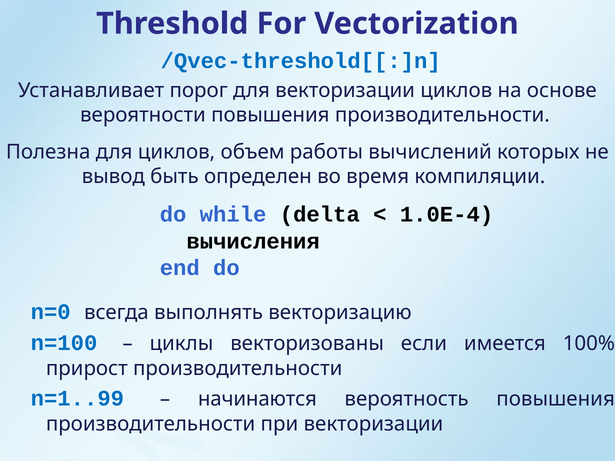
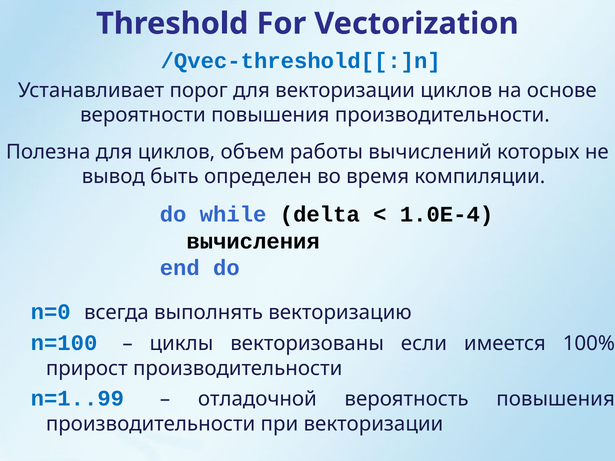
начинаются: начинаются -> отладочной
